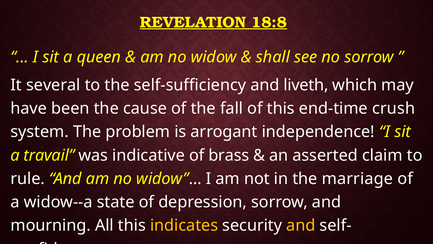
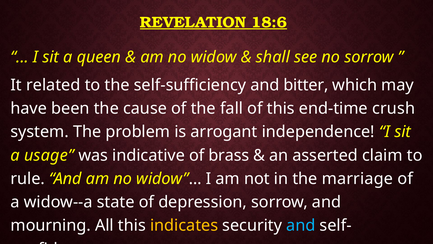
18:8: 18:8 -> 18:6
several: several -> related
liveth: liveth -> bitter
travail: travail -> usage
and at (301, 225) colour: yellow -> light blue
